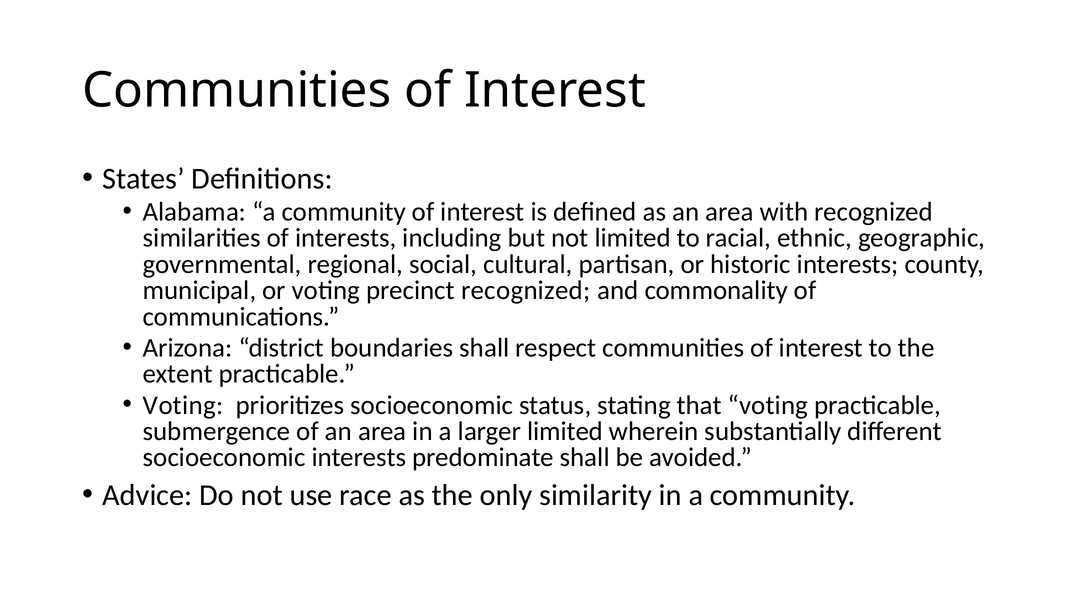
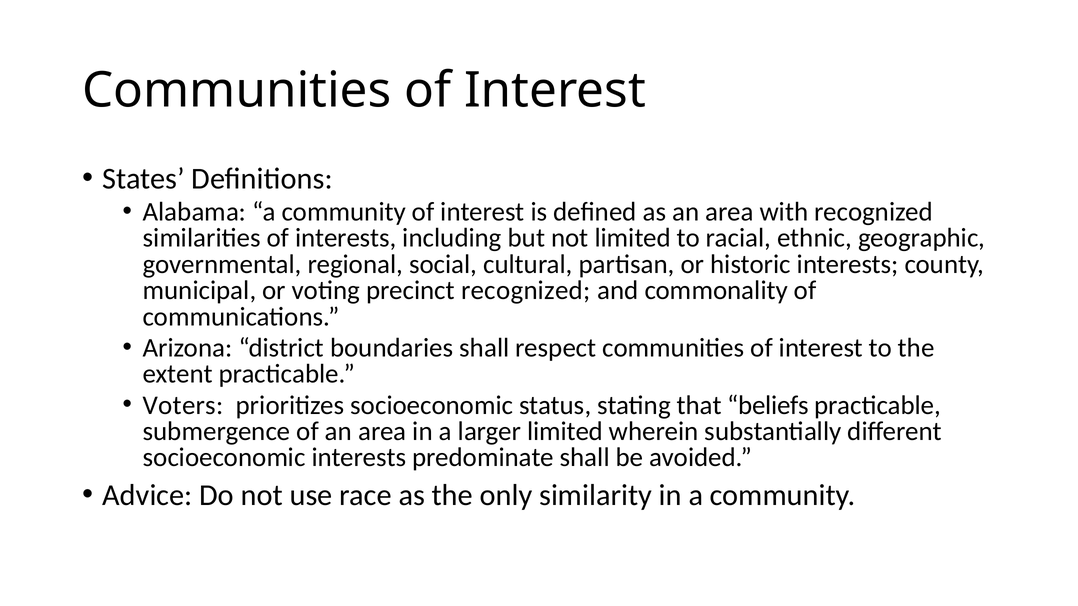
Voting at (183, 405): Voting -> Voters
that voting: voting -> beliefs
